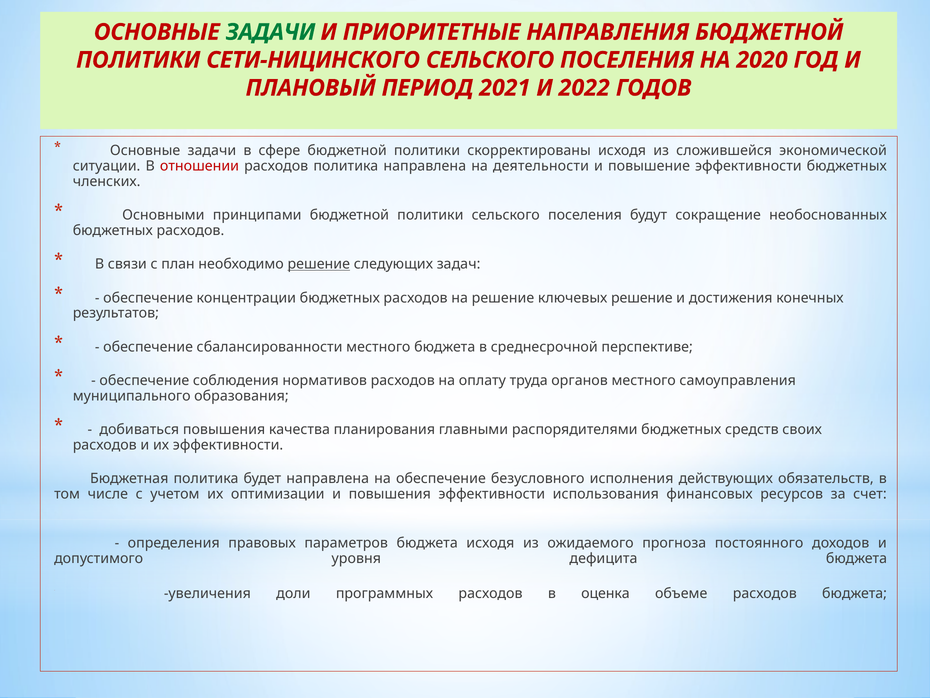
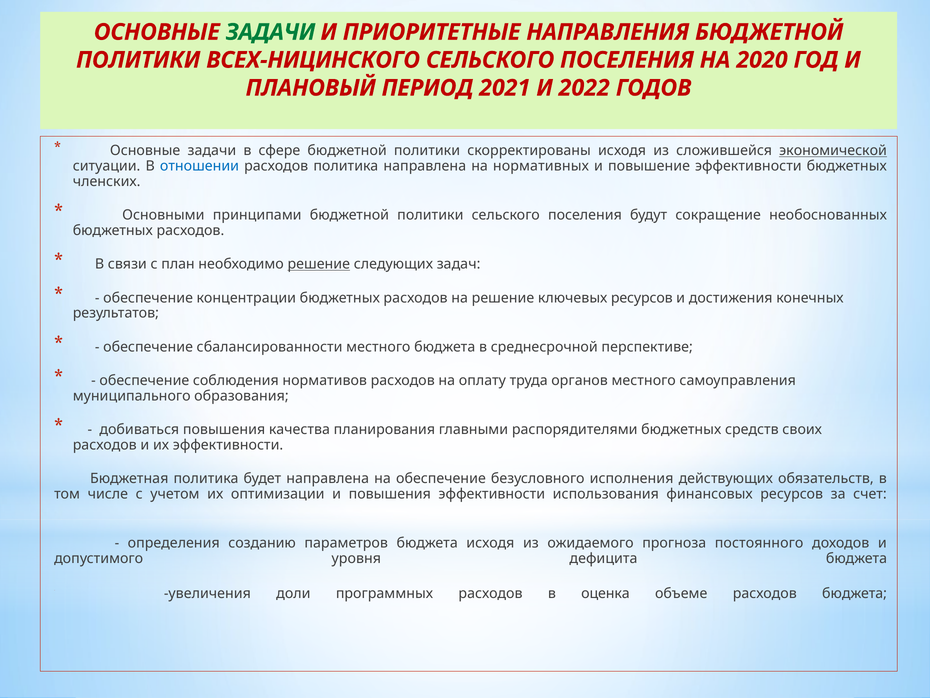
СЕТИ-НИЦИНСКОГО: СЕТИ-НИЦИНСКОГО -> ВСЕХ-НИЦИНСКОГО
экономической underline: none -> present
отношении colour: red -> blue
деятельности: деятельности -> нормативных
ключевых решение: решение -> ресурсов
правовых: правовых -> созданию
